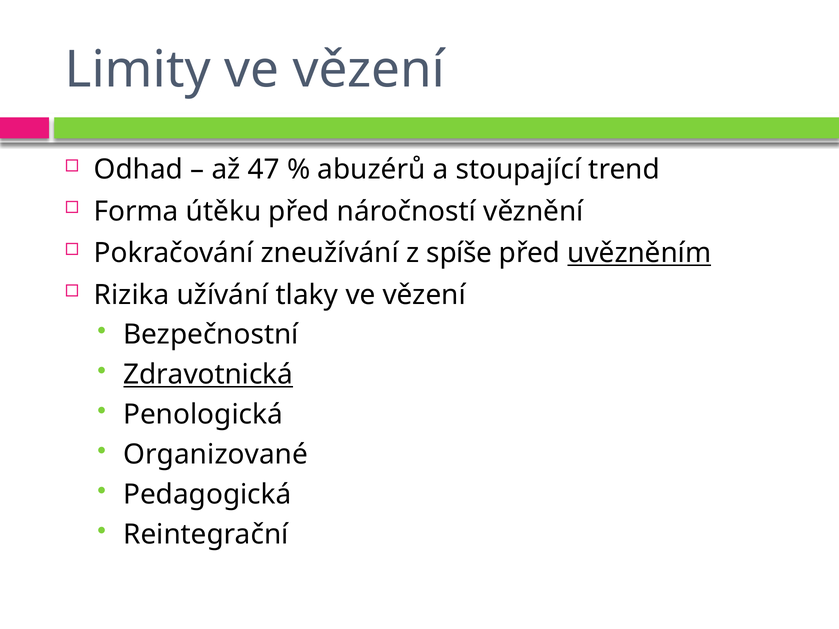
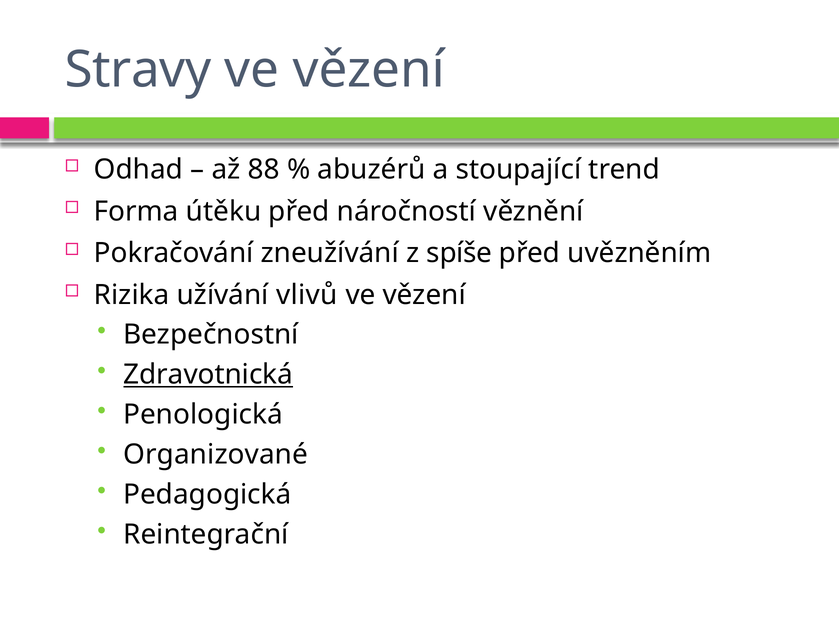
Limity: Limity -> Stravy
47: 47 -> 88
uvězněním underline: present -> none
tlaky: tlaky -> vlivů
